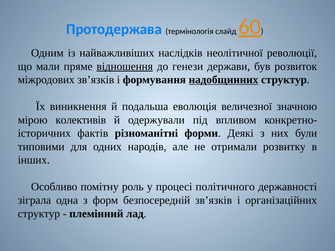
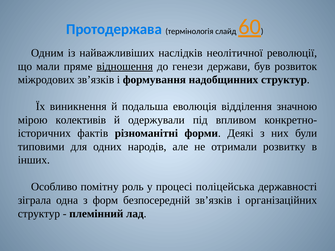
надобщинних underline: present -> none
величезної: величезної -> відділення
політичного: політичного -> поліцейська
